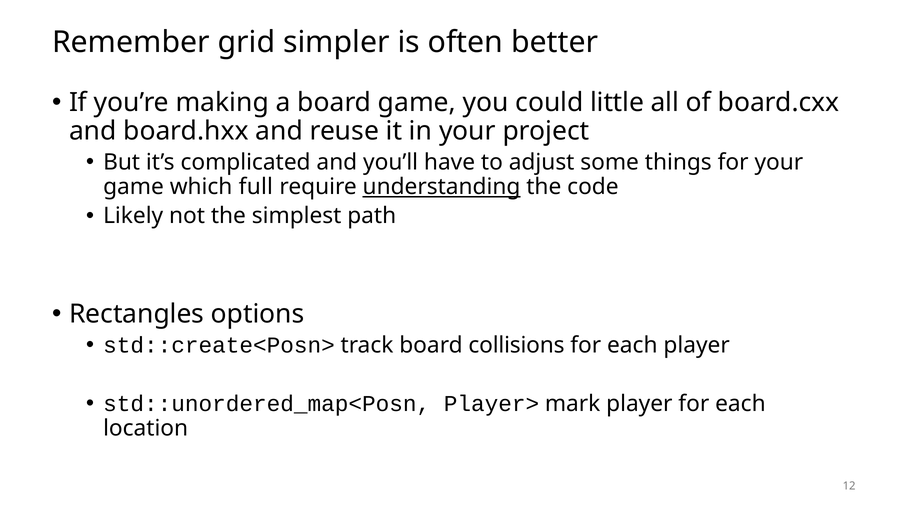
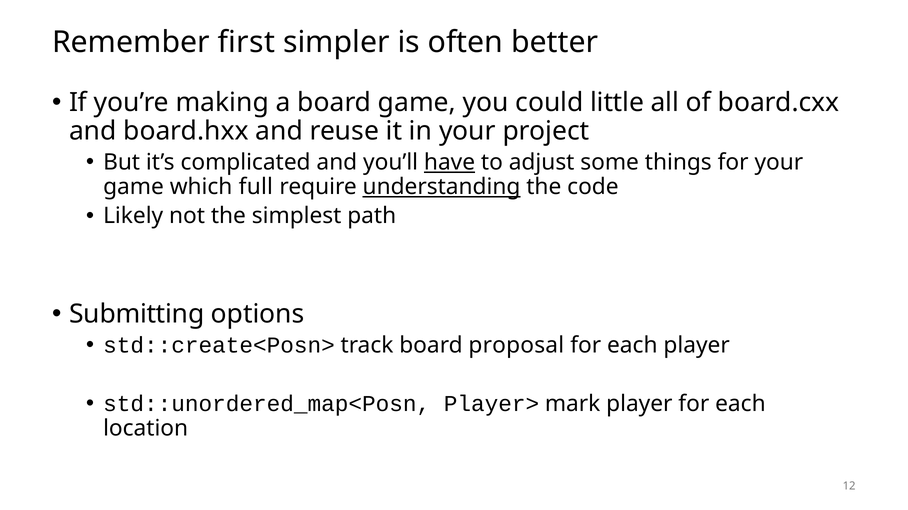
grid: grid -> first
have underline: none -> present
Rectangles: Rectangles -> Submitting
collisions: collisions -> proposal
